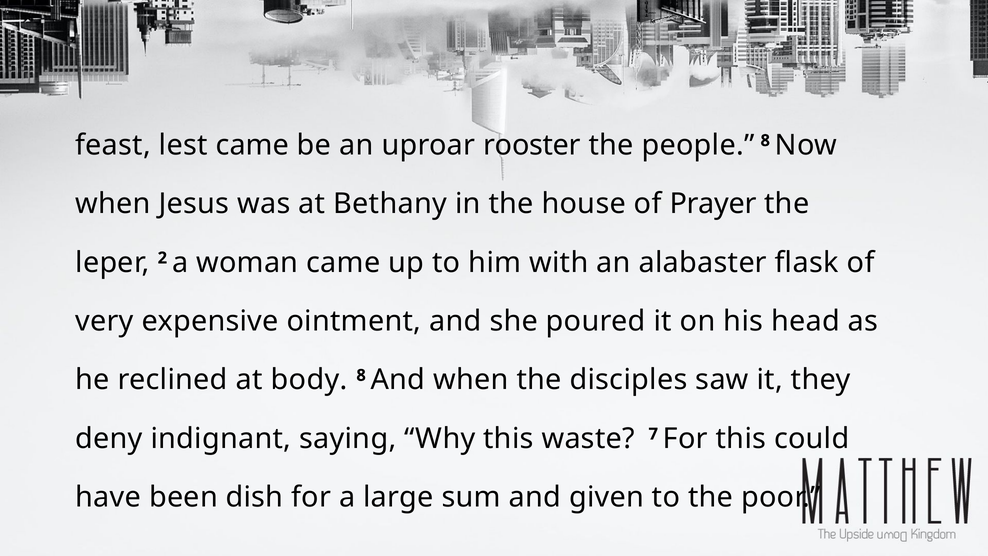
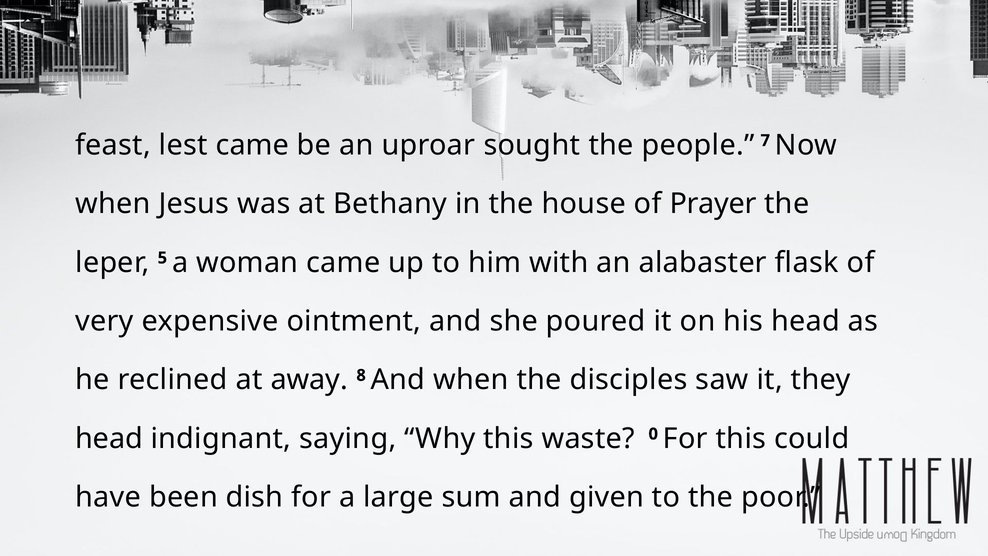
rooster: rooster -> sought
people 8: 8 -> 7
2: 2 -> 5
body: body -> away
deny at (109, 438): deny -> head
7: 7 -> 0
